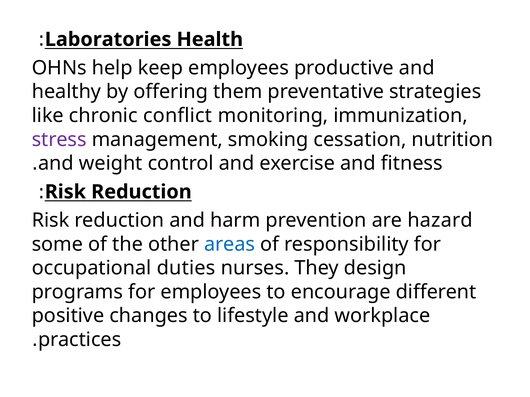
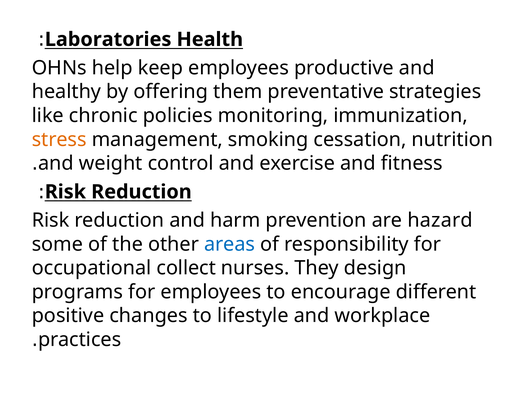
conflict: conflict -> policies
stress colour: purple -> orange
duties: duties -> collect
